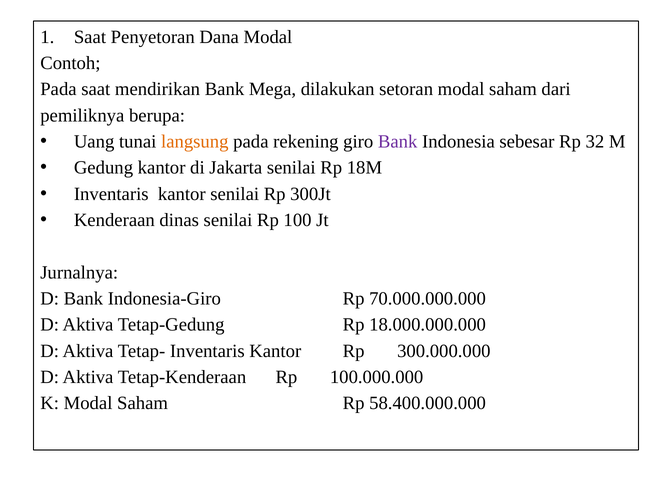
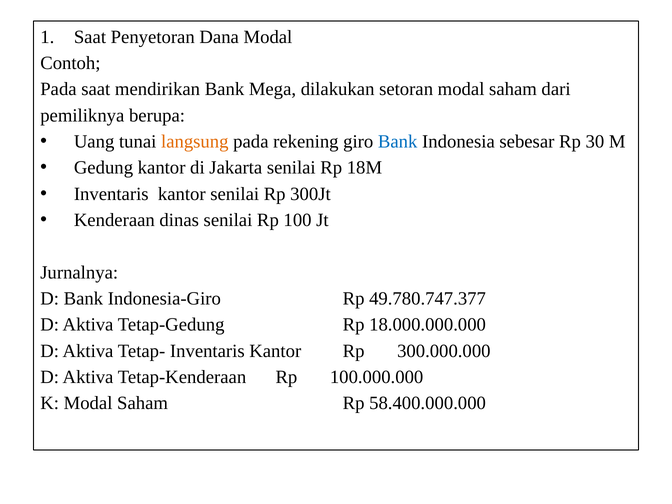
Bank at (398, 142) colour: purple -> blue
32: 32 -> 30
70.000.000.000: 70.000.000.000 -> 49.780.747.377
